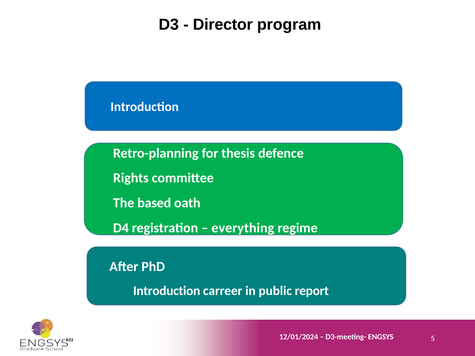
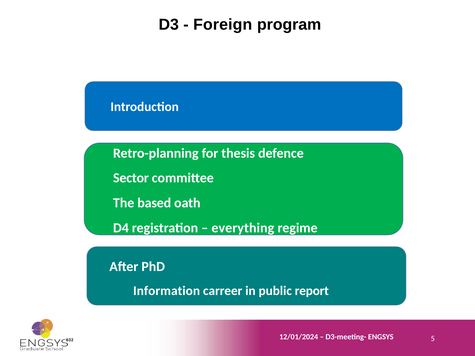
Director: Director -> Foreign
Rights: Rights -> Sector
Introduction at (167, 291): Introduction -> Information
